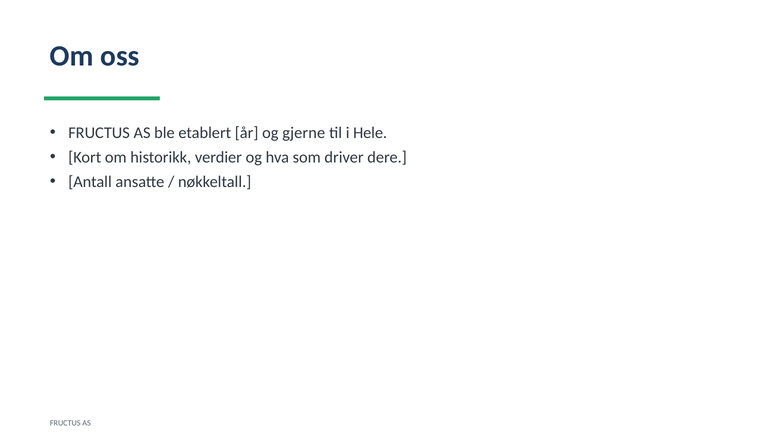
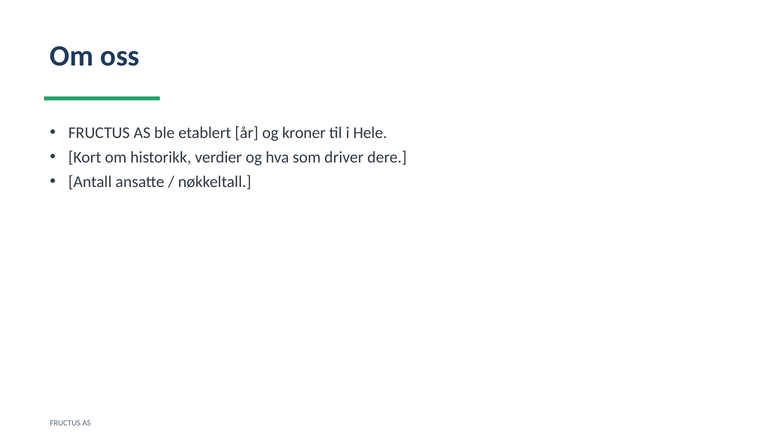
gjerne: gjerne -> kroner
